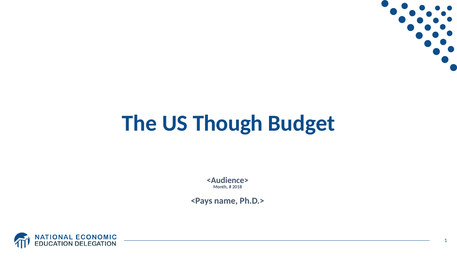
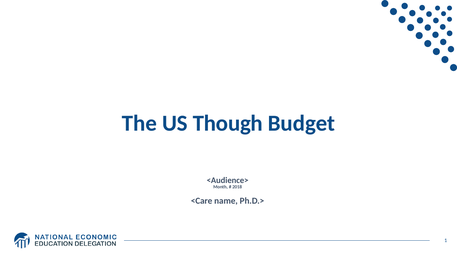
<Pays: <Pays -> <Care
